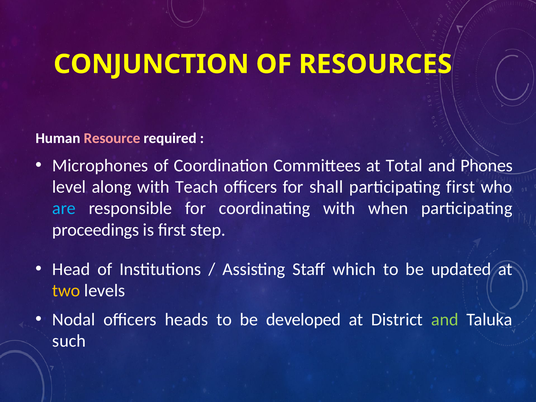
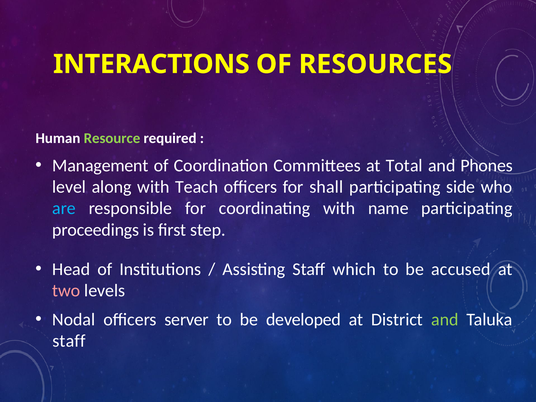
CONJUNCTION: CONJUNCTION -> INTERACTIONS
Resource colour: pink -> light green
Microphones: Microphones -> Management
participating first: first -> side
when: when -> name
updated: updated -> accused
two colour: yellow -> pink
heads: heads -> server
such at (69, 341): such -> staff
